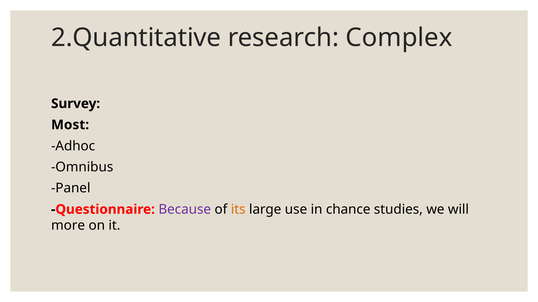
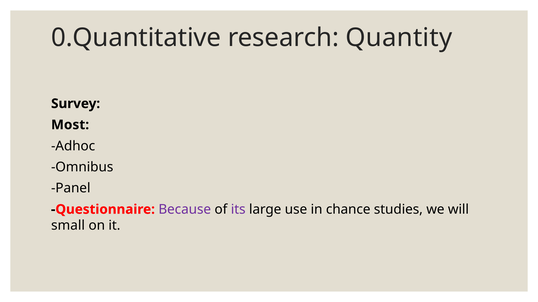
2.Quantitative: 2.Quantitative -> 0.Quantitative
Complex: Complex -> Quantity
its colour: orange -> purple
more: more -> small
